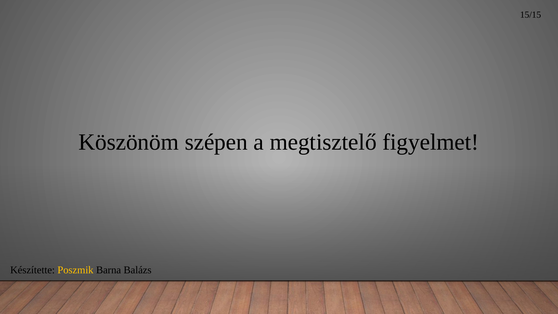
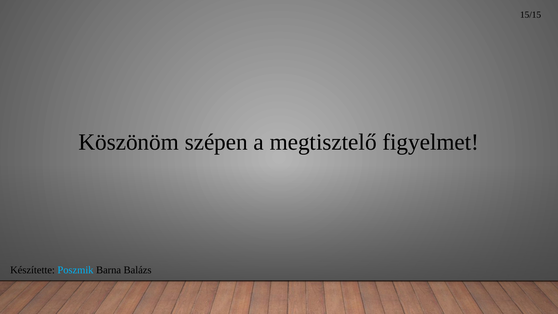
Poszmik colour: yellow -> light blue
